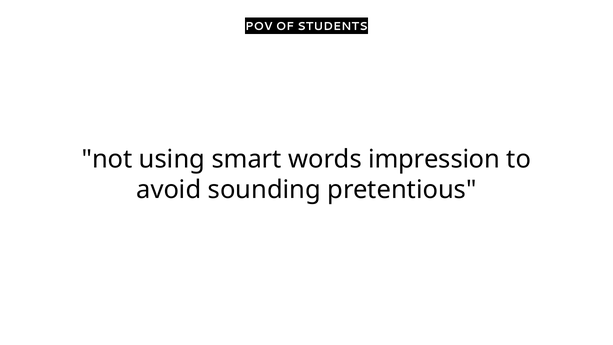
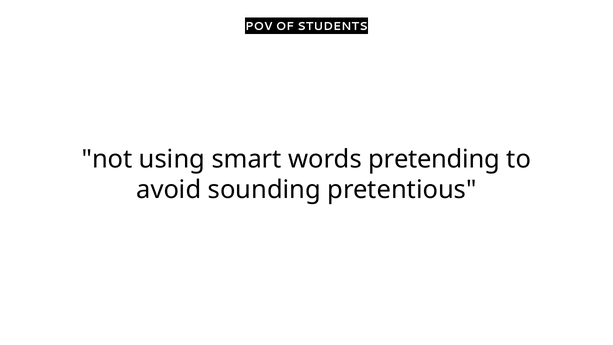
impression: impression -> pretending
